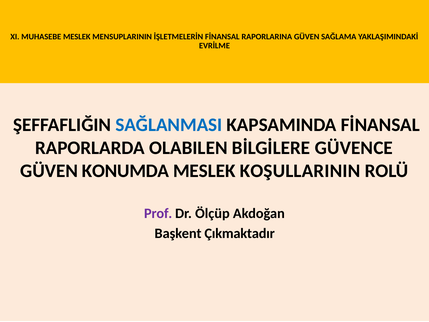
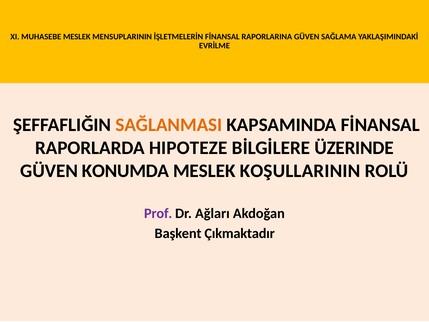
SAĞLANMASI colour: blue -> orange
OLABILEN: OLABILEN -> HIPOTEZE
GÜVENCE: GÜVENCE -> ÜZERINDE
Ölçüp: Ölçüp -> Ağları
